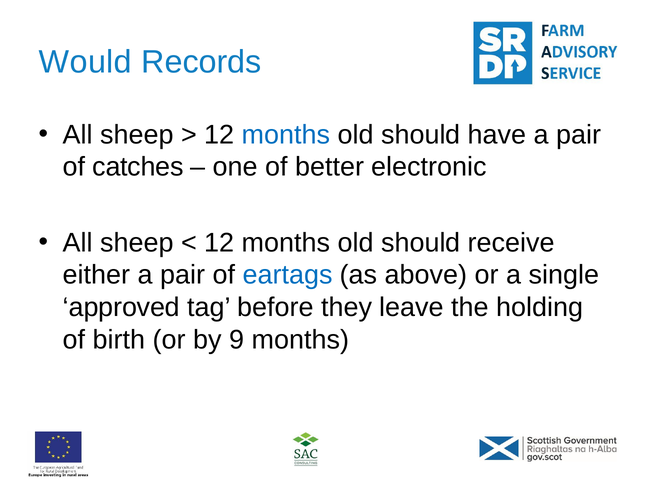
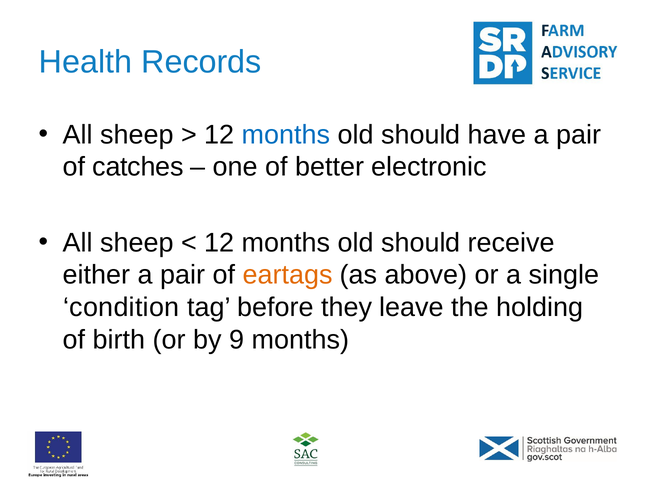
Would: Would -> Health
eartags colour: blue -> orange
approved: approved -> condition
